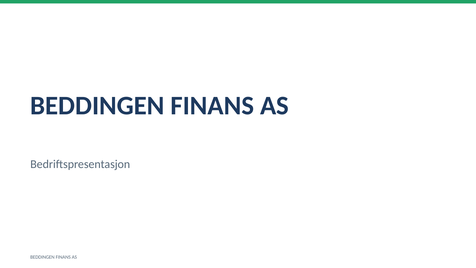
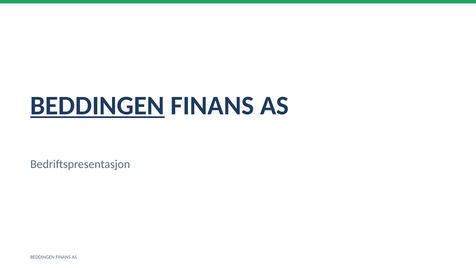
BEDDINGEN at (97, 106) underline: none -> present
